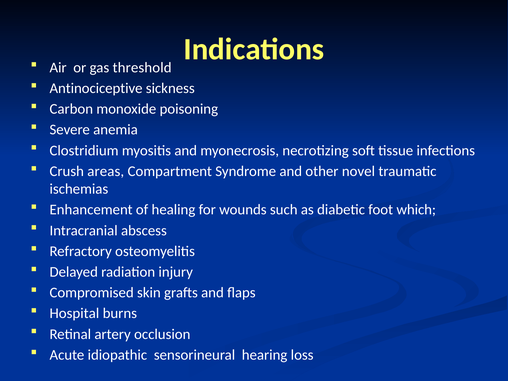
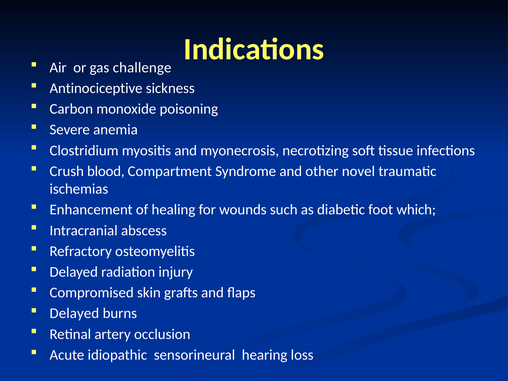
threshold: threshold -> challenge
areas: areas -> blood
Hospital at (74, 313): Hospital -> Delayed
